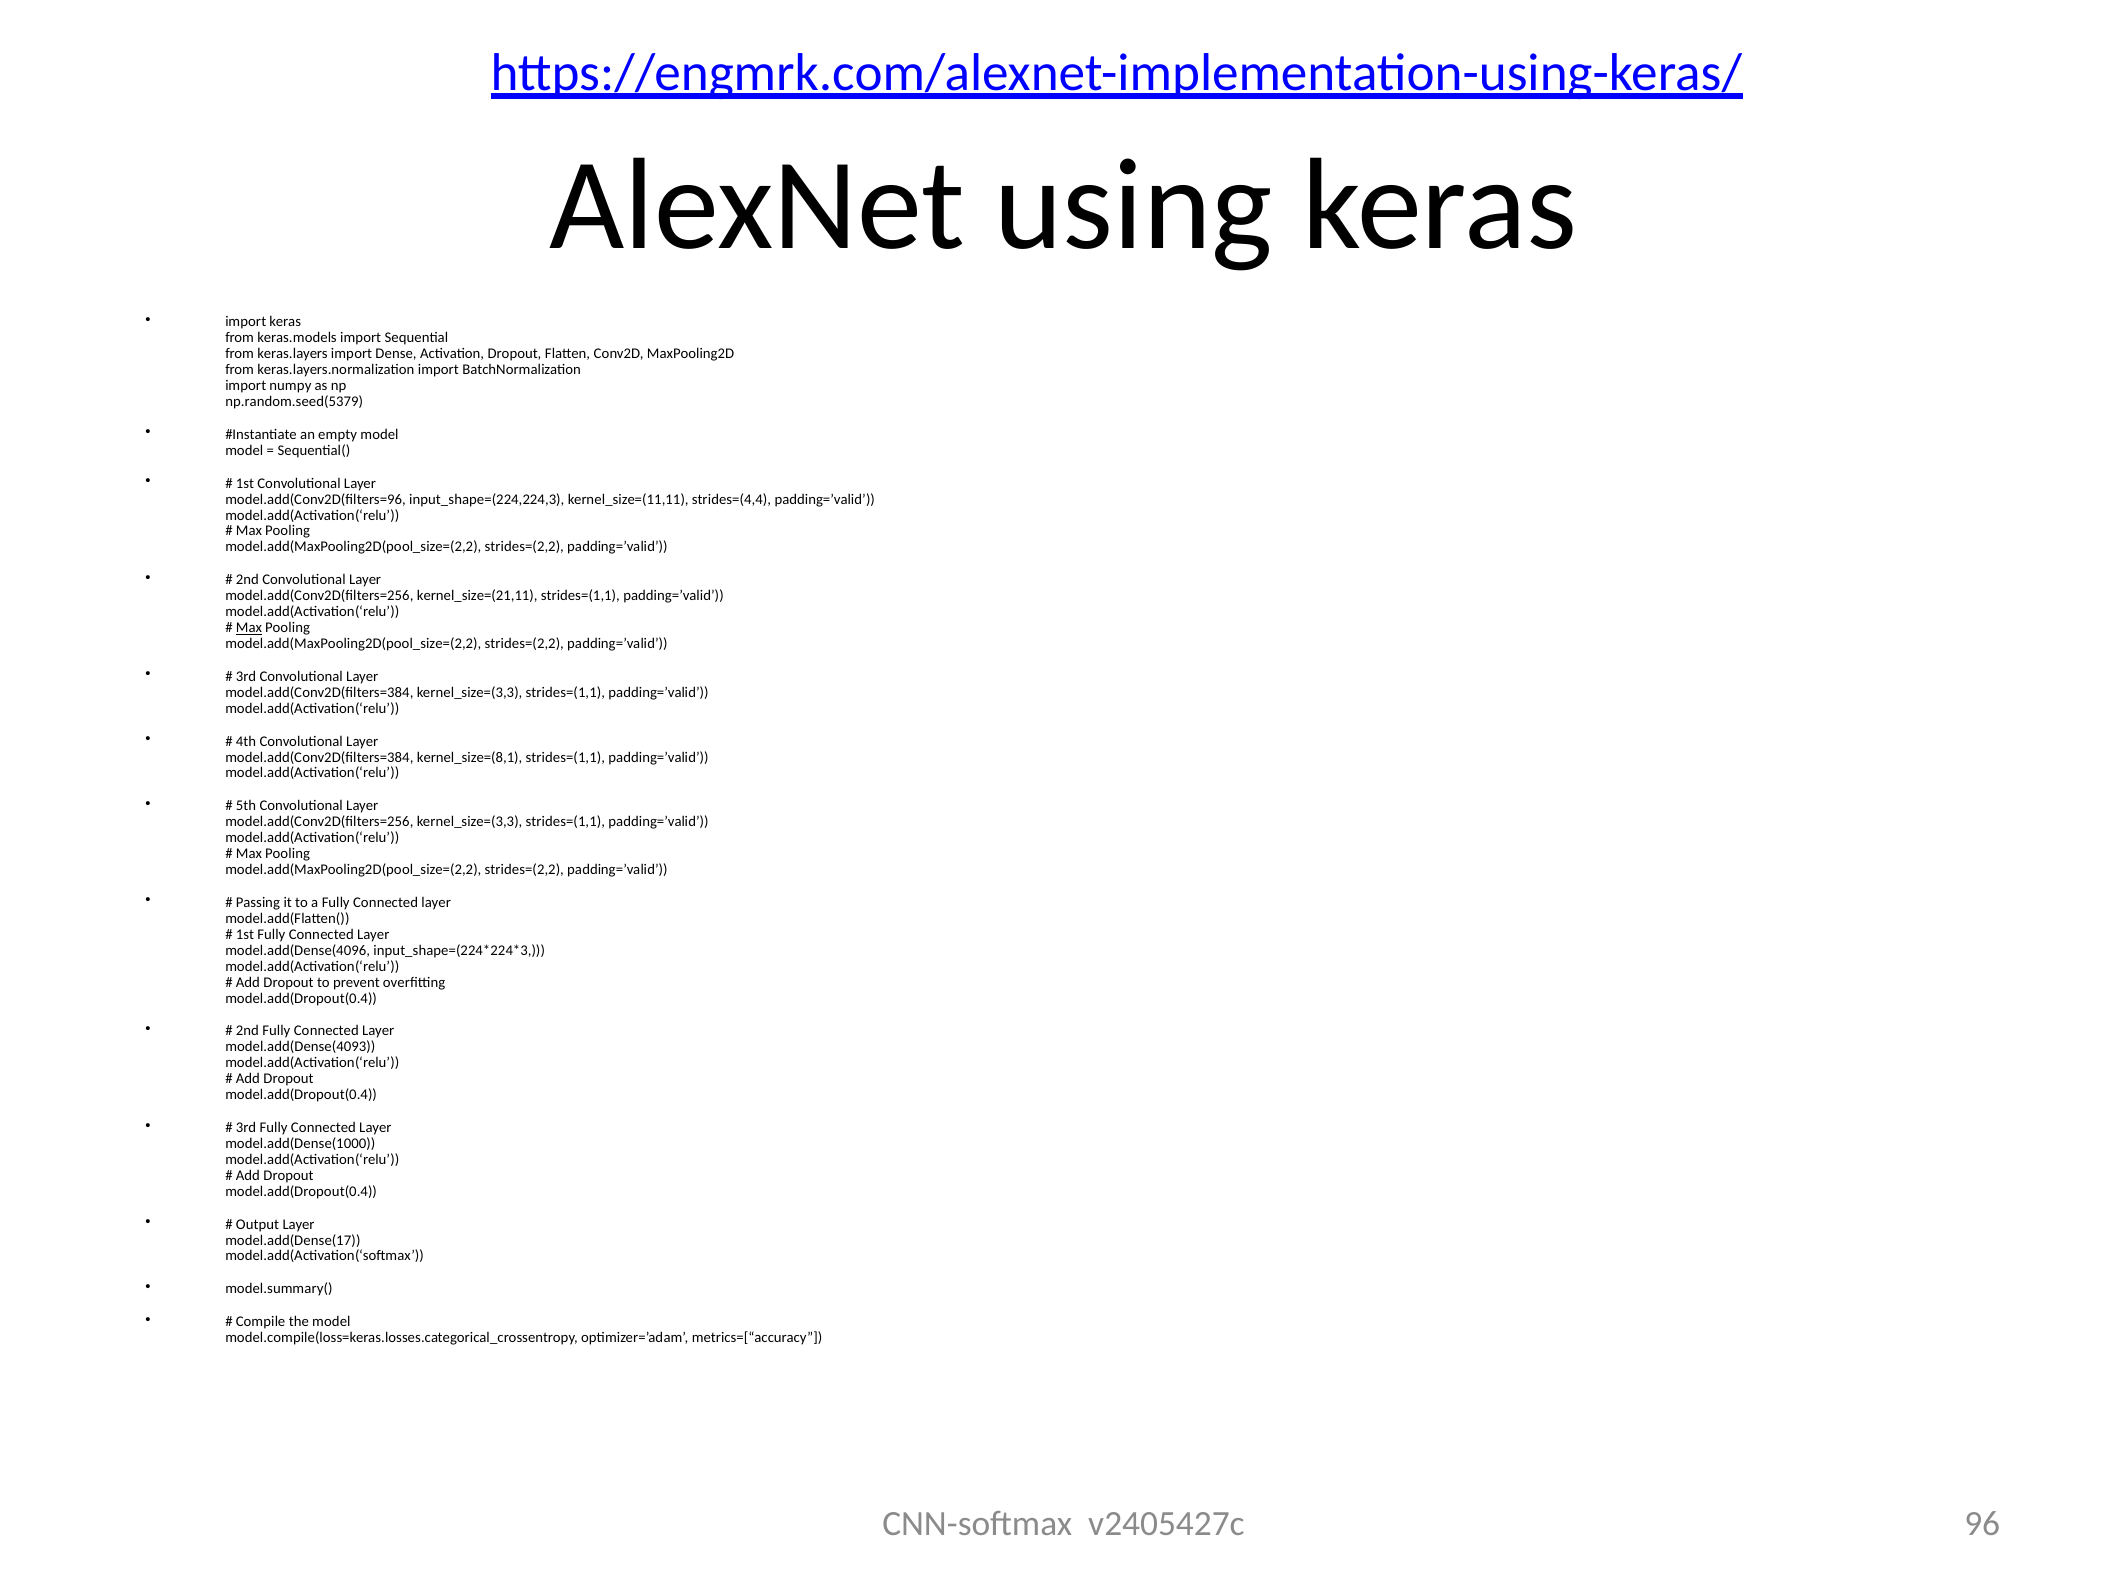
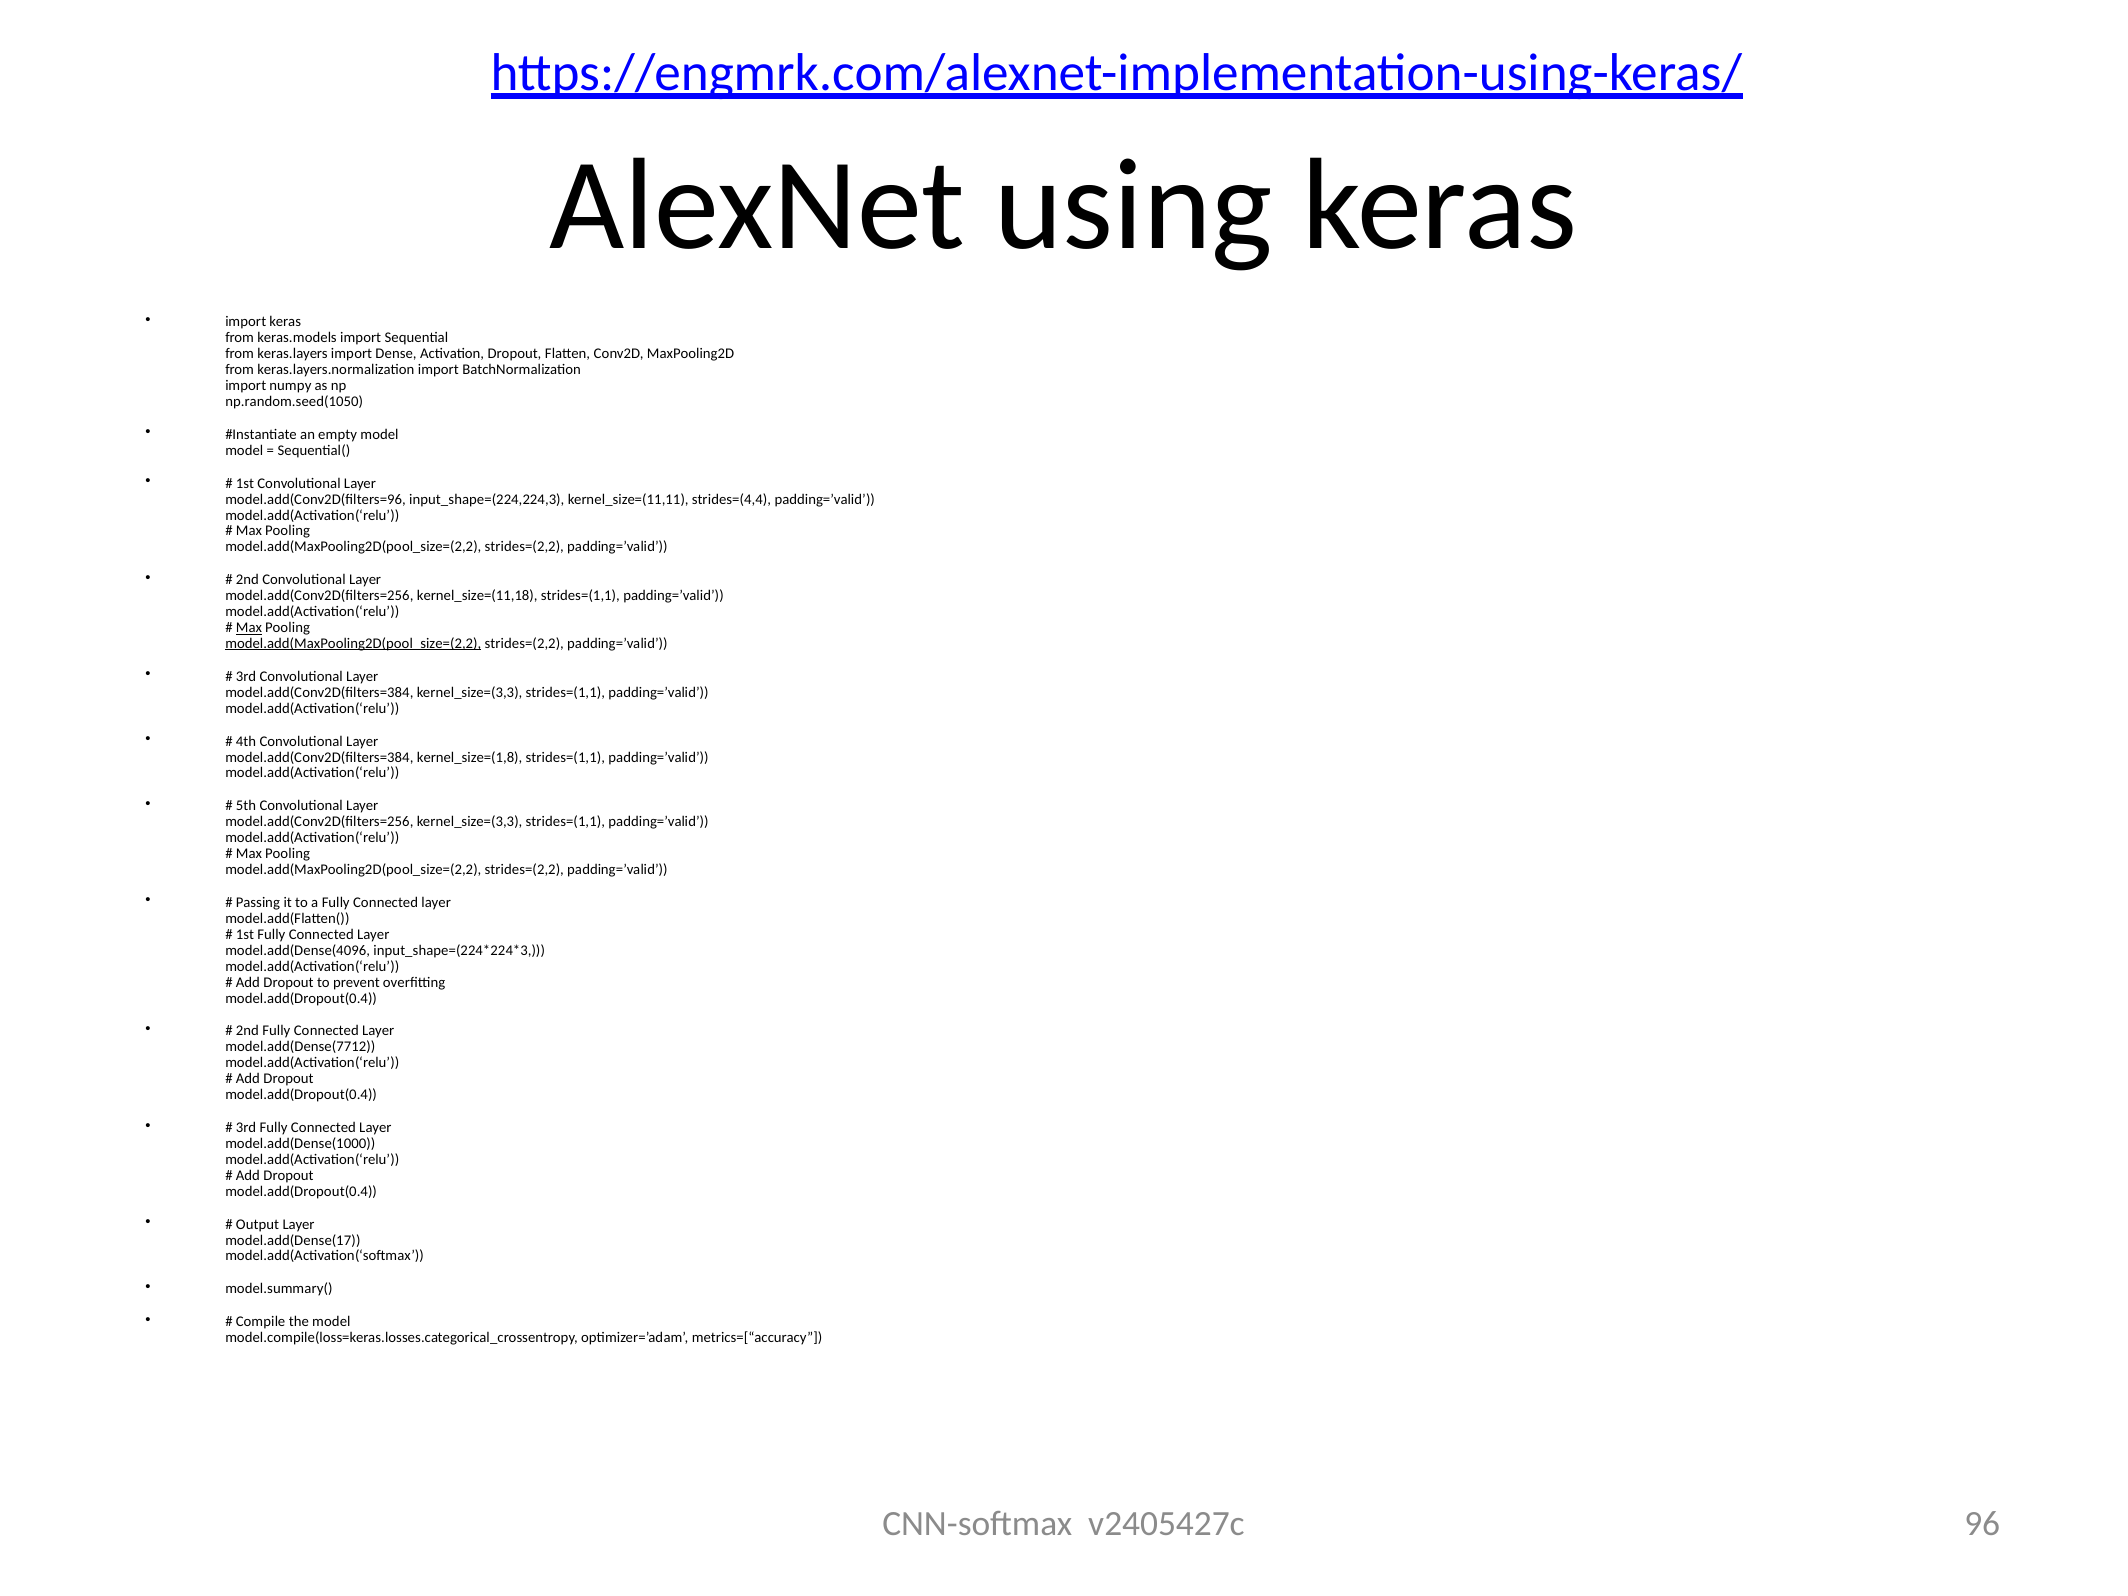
np.random.seed(5379: np.random.seed(5379 -> np.random.seed(1050
kernel_size=(21,11: kernel_size=(21,11 -> kernel_size=(11,18
model.add(MaxPooling2D(pool_size=(2,2 at (353, 644) underline: none -> present
kernel_size=(8,1: kernel_size=(8,1 -> kernel_size=(1,8
model.add(Dense(4093: model.add(Dense(4093 -> model.add(Dense(7712
